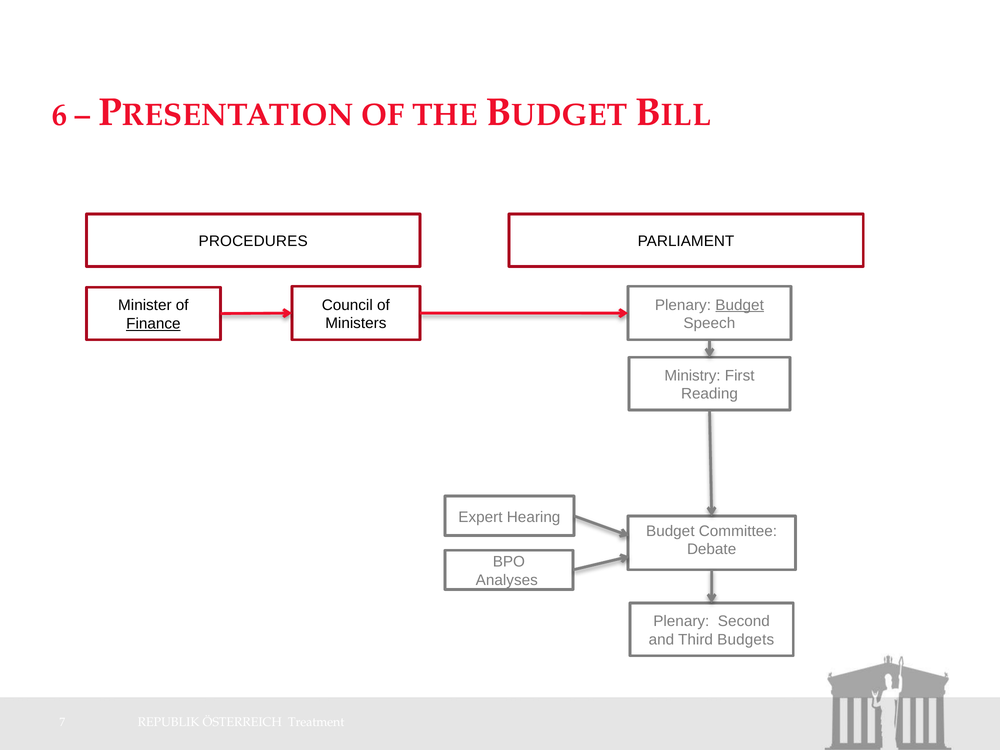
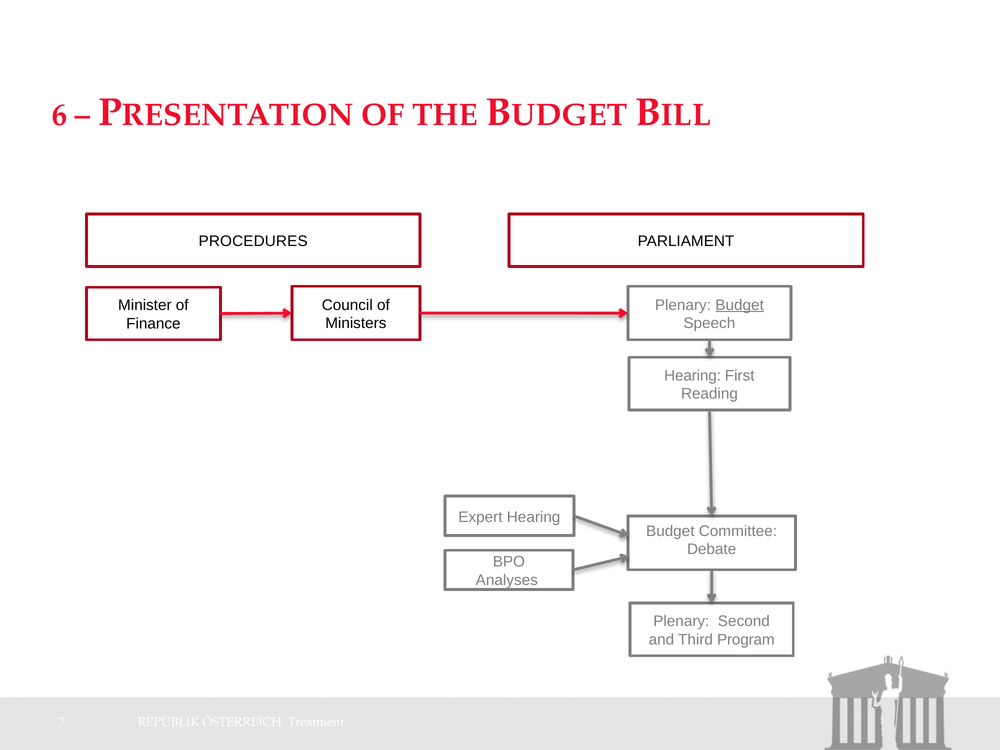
Finance underline: present -> none
Ministry at (693, 376): Ministry -> Hearing
Budgets: Budgets -> Program
